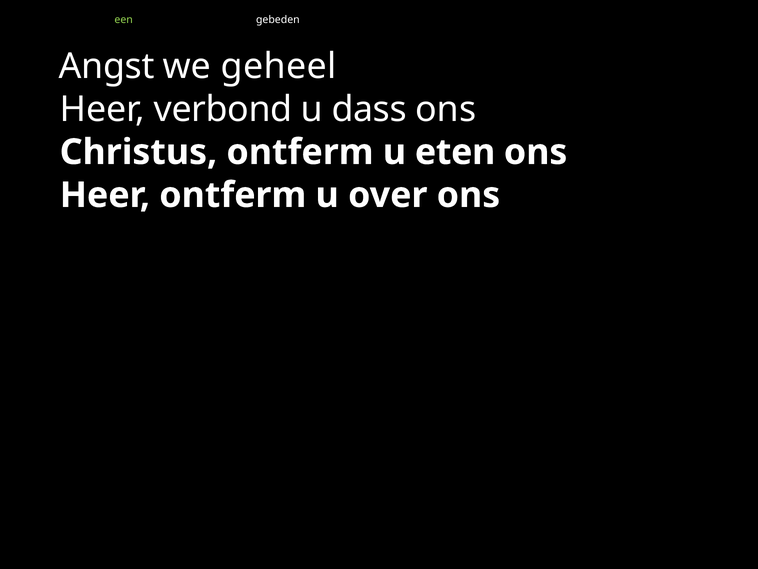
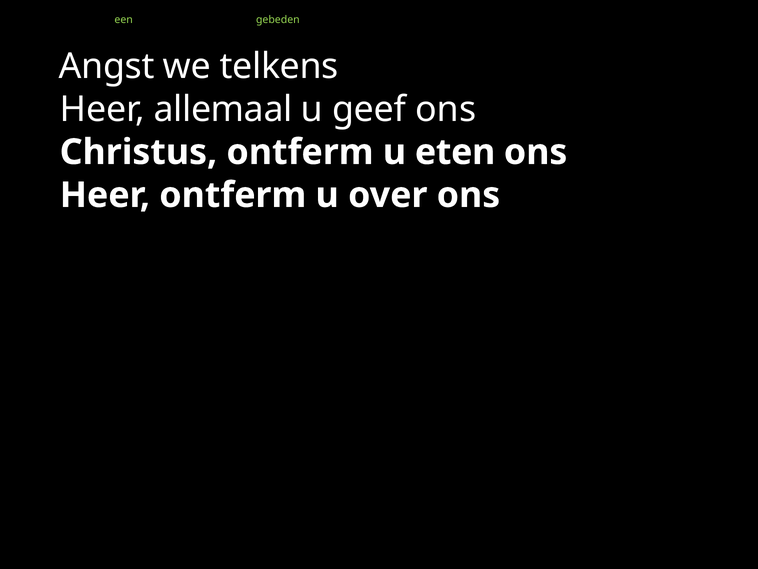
gebeden colour: white -> light green
geheel: geheel -> telkens
verbond: verbond -> allemaal
u dass: dass -> geef
